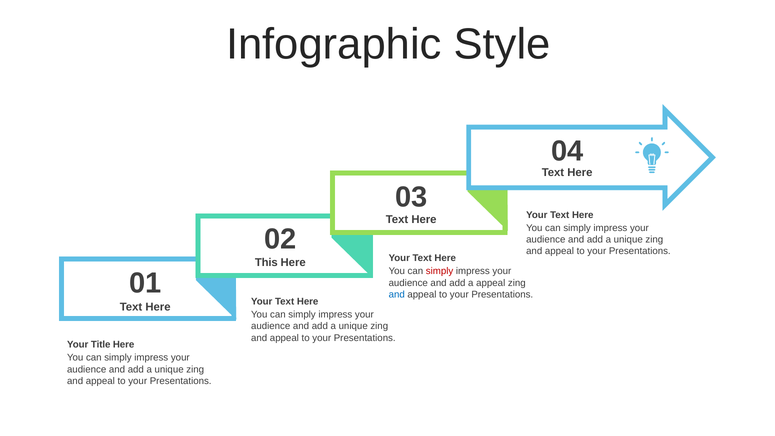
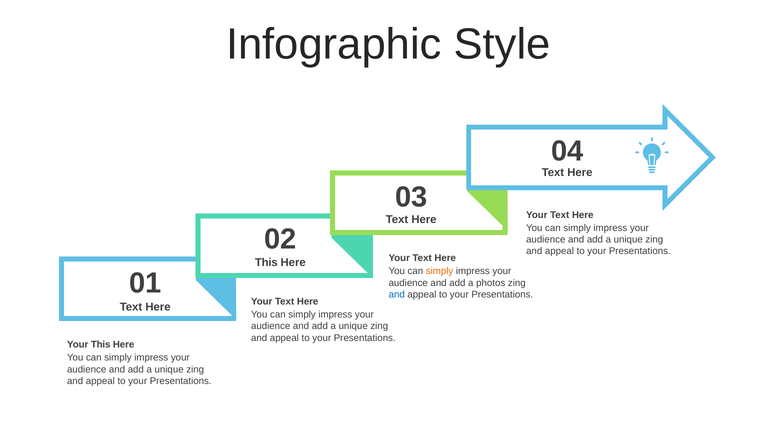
simply at (440, 271) colour: red -> orange
a appeal: appeal -> photos
Your Title: Title -> This
